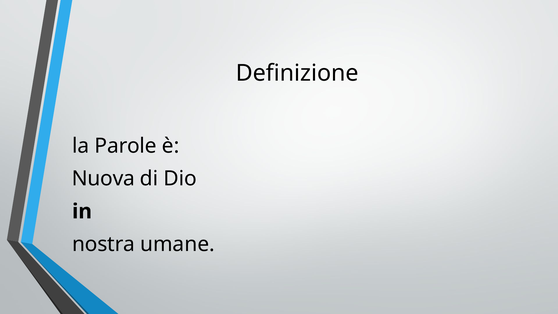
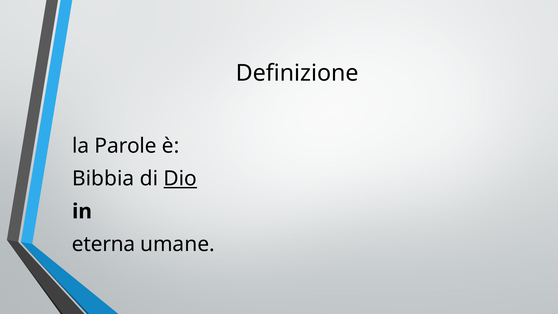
Nuova: Nuova -> Bibbia
Dio underline: none -> present
nostra: nostra -> eterna
